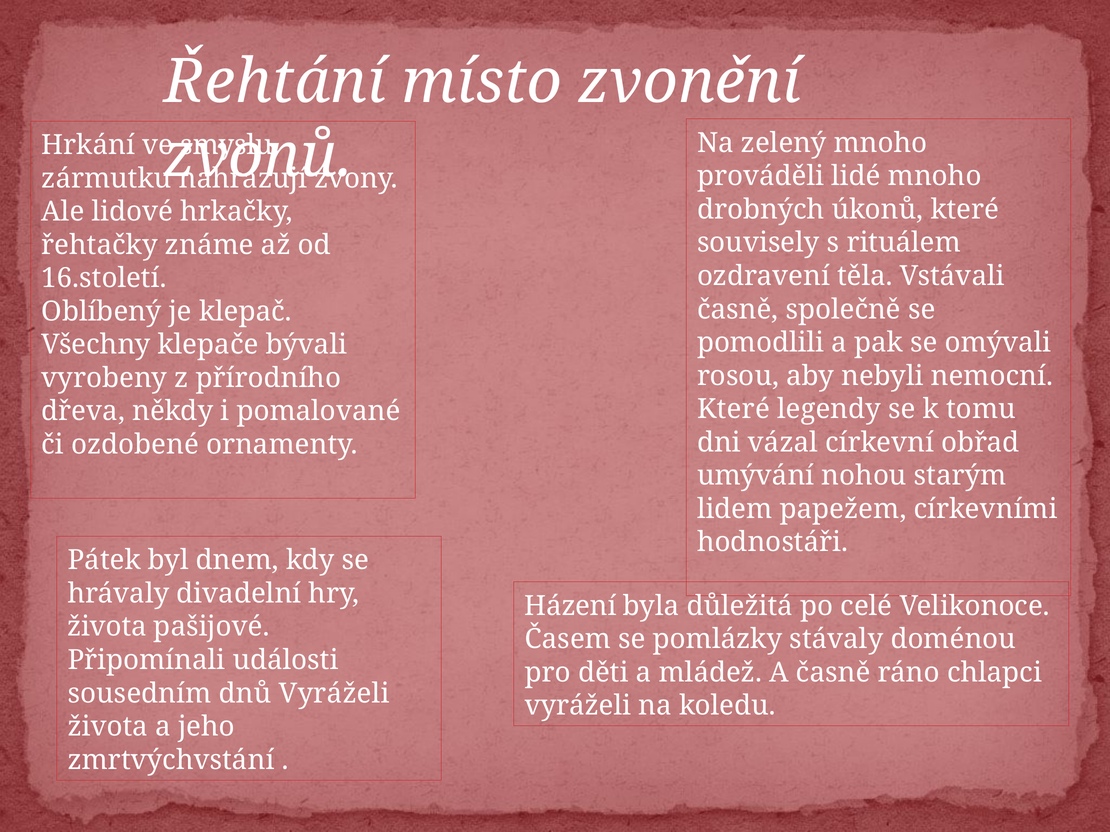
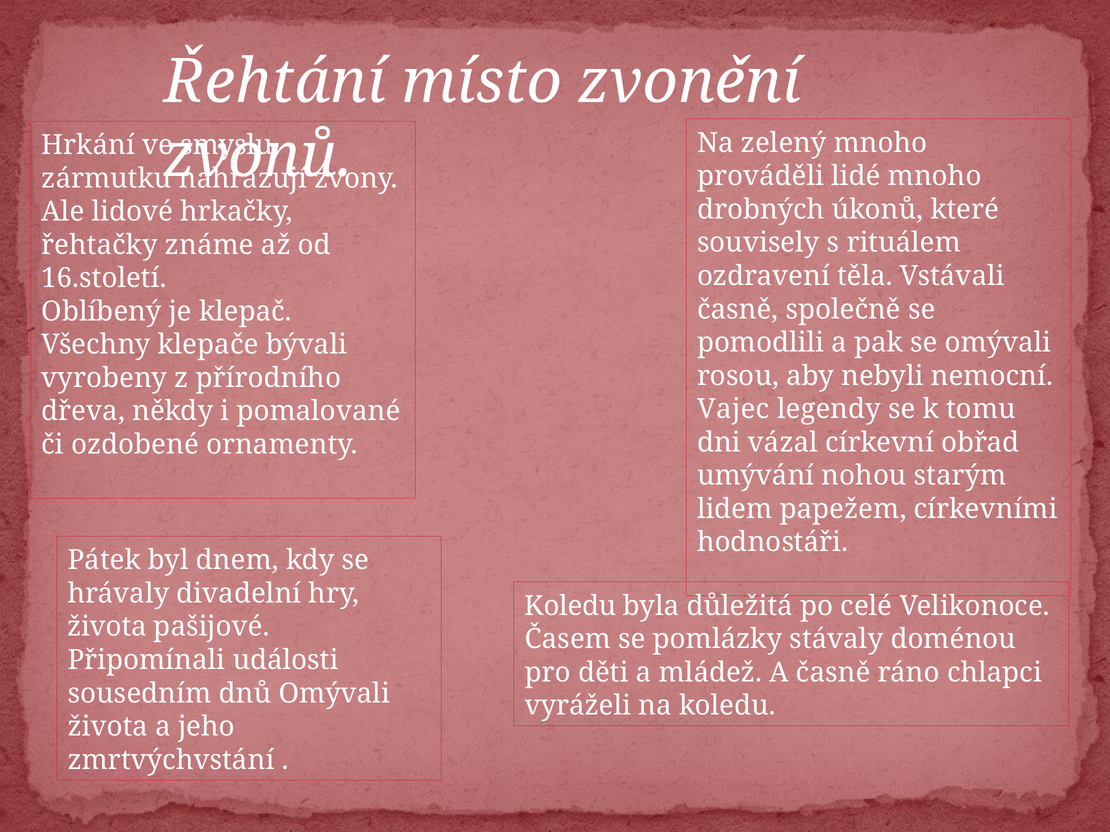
Které at (733, 409): Které -> Vajec
Házení at (570, 606): Házení -> Koledu
dnů Vyráželi: Vyráželi -> Omývali
